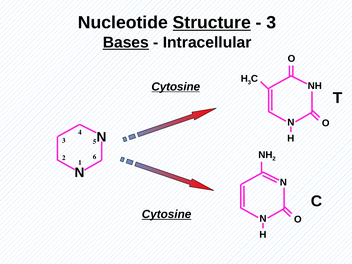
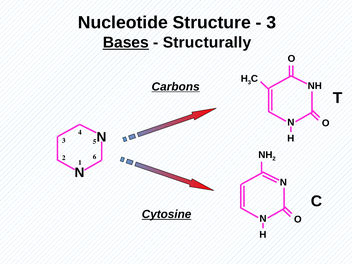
Structure underline: present -> none
Intracellular: Intracellular -> Structurally
Cytosine at (176, 87): Cytosine -> Carbons
